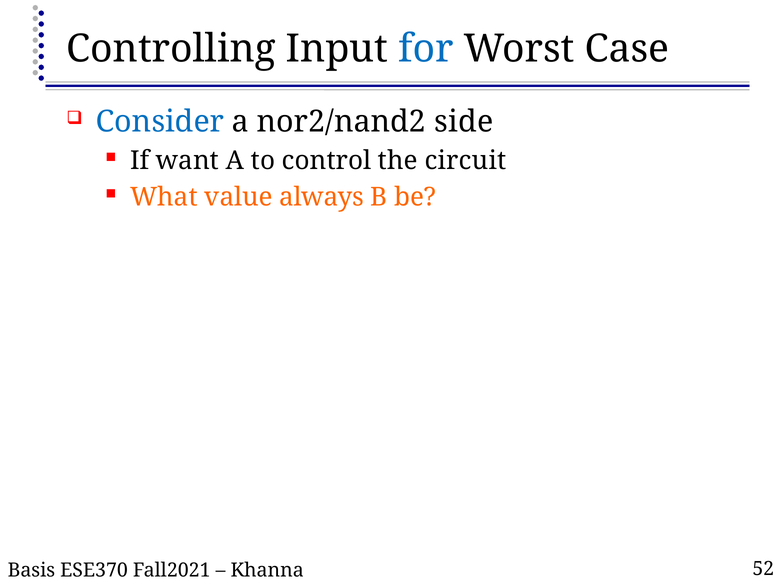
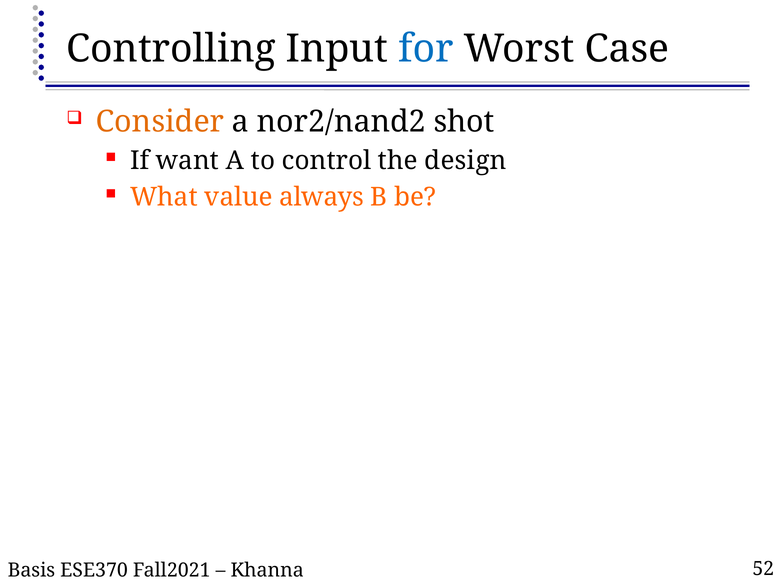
Consider colour: blue -> orange
side: side -> shot
circuit: circuit -> design
